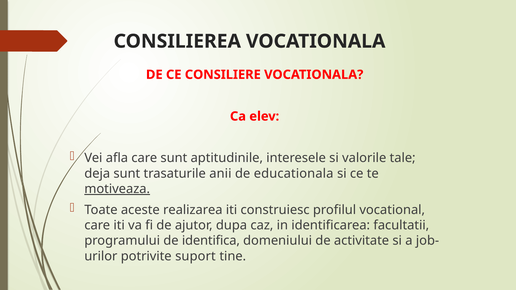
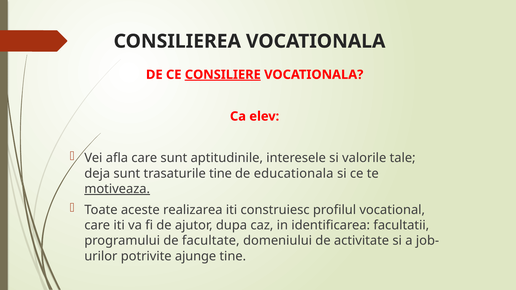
CONSILIERE underline: none -> present
trasaturile anii: anii -> tine
identifica: identifica -> facultate
suport: suport -> ajunge
